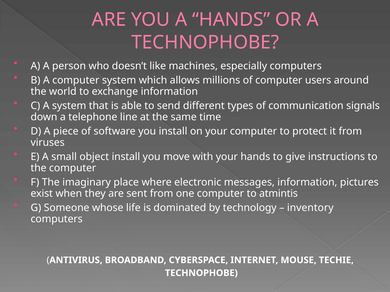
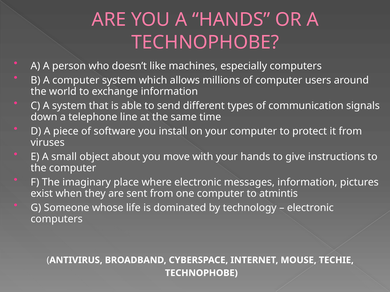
object install: install -> about
inventory at (310, 208): inventory -> electronic
